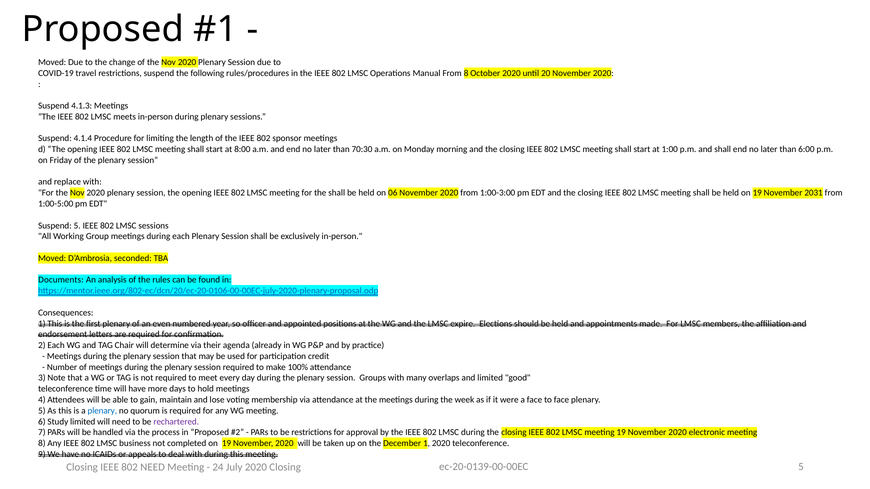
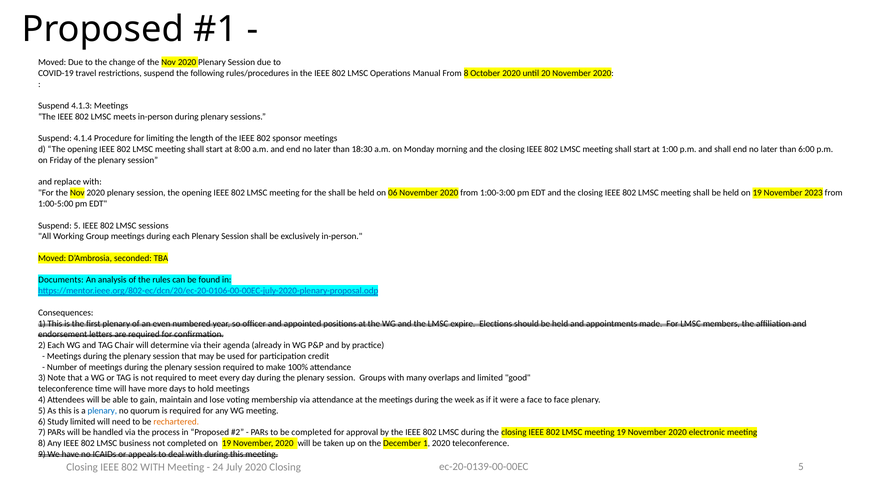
70:30: 70:30 -> 18:30
2031: 2031 -> 2023
rechartered colour: purple -> orange
be restrictions: restrictions -> completed
802 NEED: NEED -> WITH
